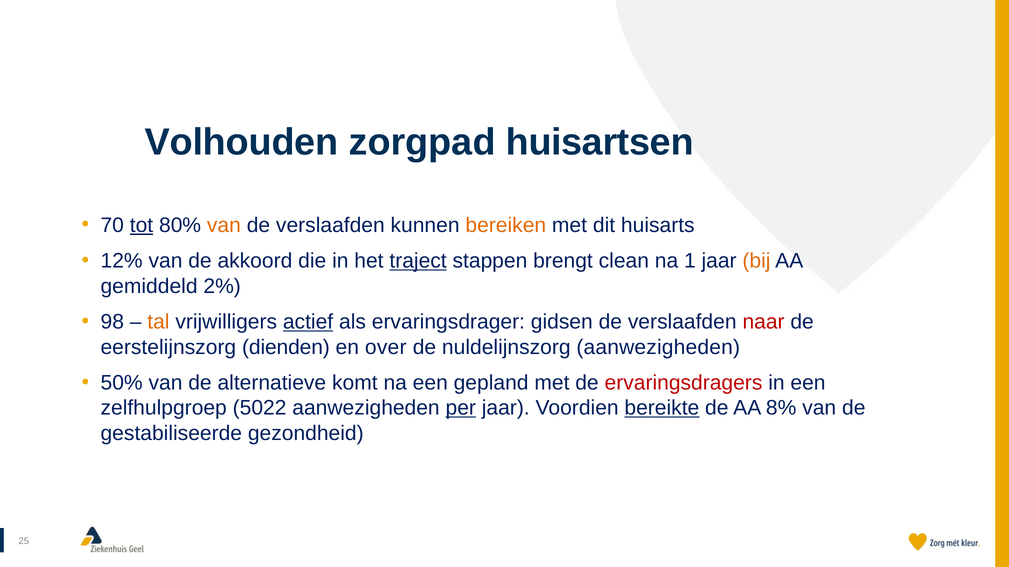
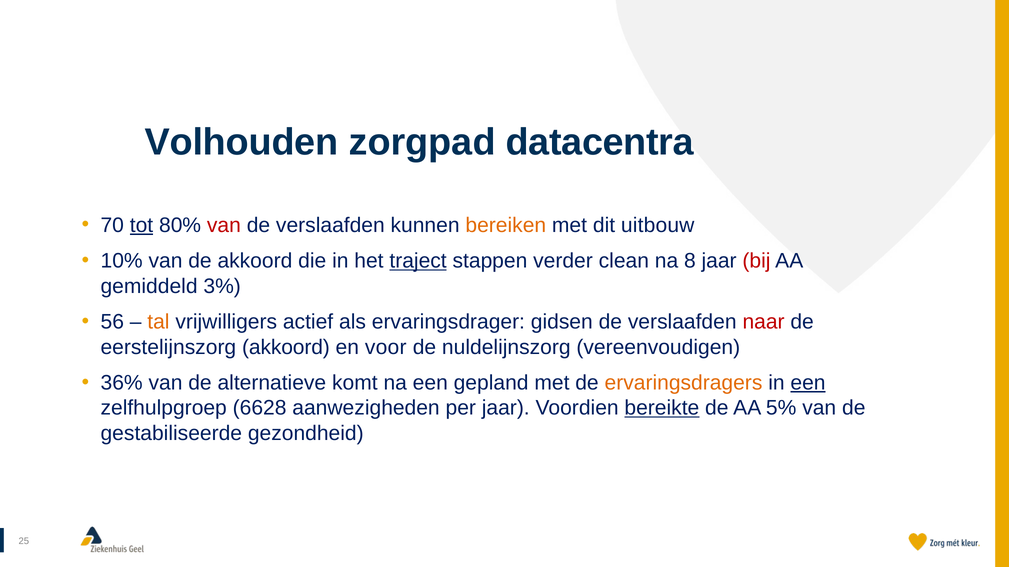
huisartsen: huisartsen -> datacentra
van at (224, 225) colour: orange -> red
huisarts: huisarts -> uitbouw
12%: 12% -> 10%
brengt: brengt -> verder
1: 1 -> 8
bij colour: orange -> red
2%: 2% -> 3%
98: 98 -> 56
actief underline: present -> none
eerstelijnszorg dienden: dienden -> akkoord
over: over -> voor
nuldelijnszorg aanwezigheden: aanwezigheden -> vereenvoudigen
50%: 50% -> 36%
ervaringsdragers colour: red -> orange
een at (808, 383) underline: none -> present
5022: 5022 -> 6628
per underline: present -> none
8%: 8% -> 5%
